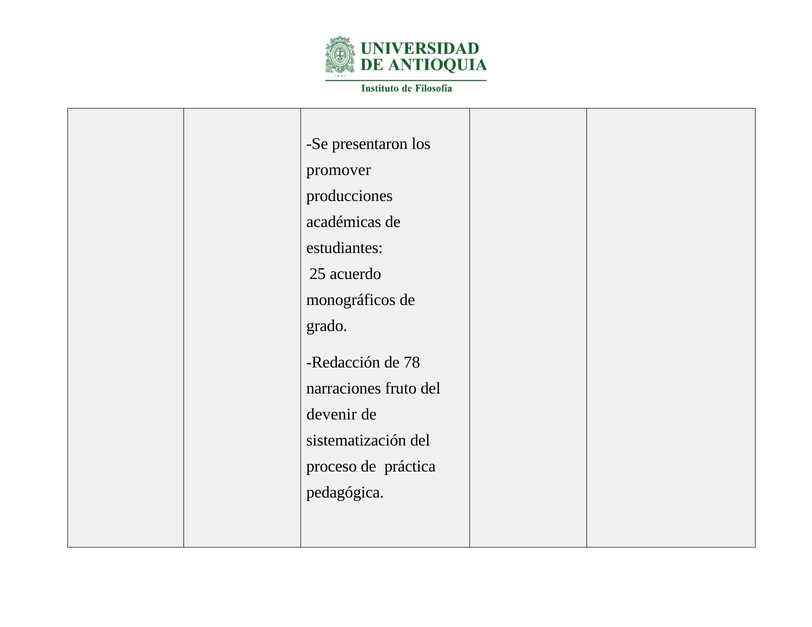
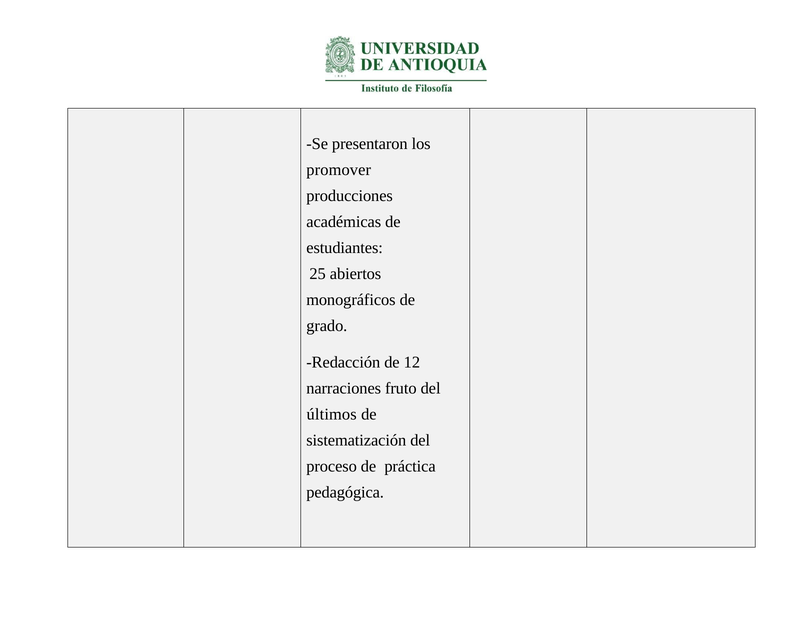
acuerdo: acuerdo -> abiertos
78: 78 -> 12
devenir: devenir -> últimos
